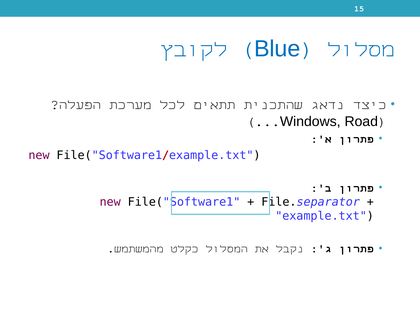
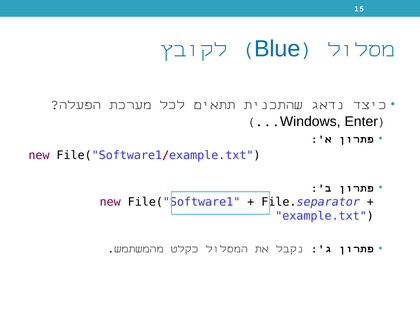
Road: Road -> Enter
